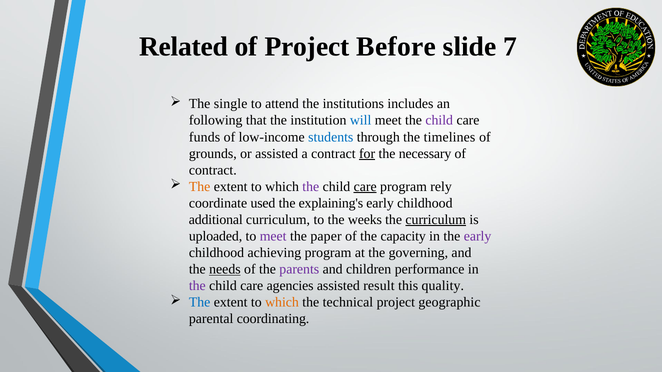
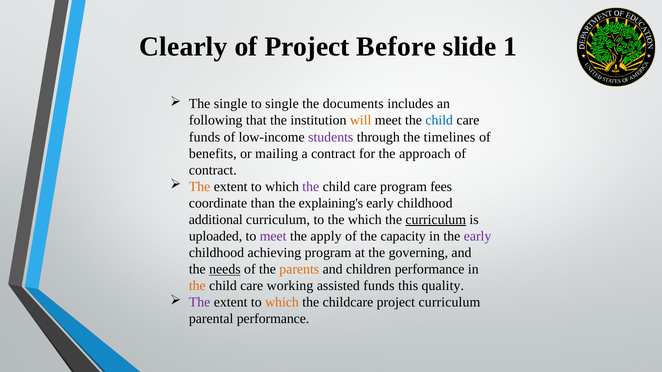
Related: Related -> Clearly
7: 7 -> 1
to attend: attend -> single
institutions: institutions -> documents
will colour: blue -> orange
child at (439, 121) colour: purple -> blue
students colour: blue -> purple
grounds: grounds -> benefits
or assisted: assisted -> mailing
for underline: present -> none
necessary: necessary -> approach
care at (365, 187) underline: present -> none
rely: rely -> fees
used: used -> than
the weeks: weeks -> which
paper: paper -> apply
parents colour: purple -> orange
the at (197, 286) colour: purple -> orange
agencies: agencies -> working
assisted result: result -> funds
The at (200, 303) colour: blue -> purple
technical: technical -> childcare
project geographic: geographic -> curriculum
parental coordinating: coordinating -> performance
